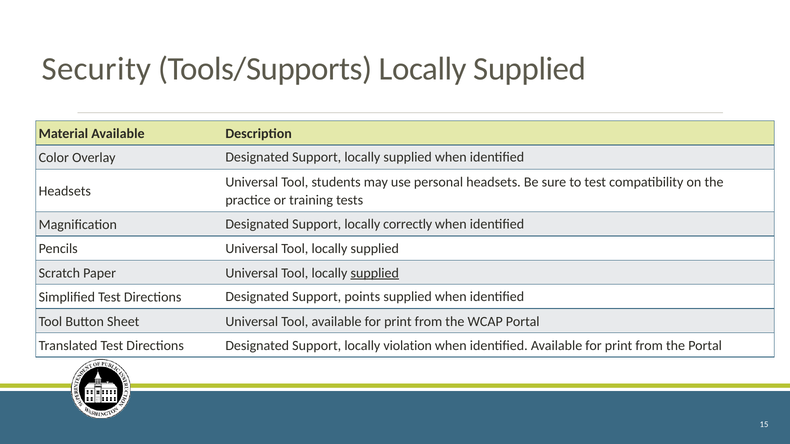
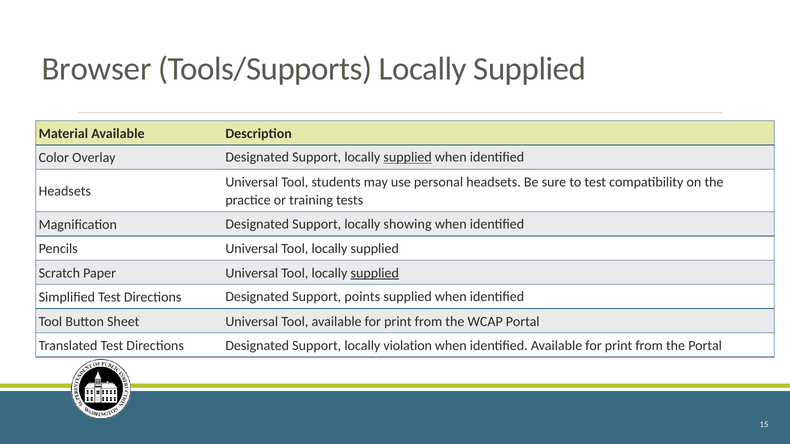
Security: Security -> Browser
supplied at (408, 157) underline: none -> present
correctly: correctly -> showing
